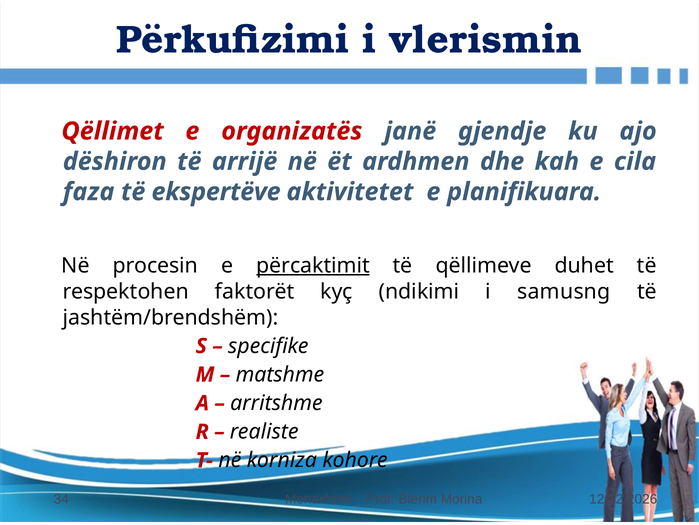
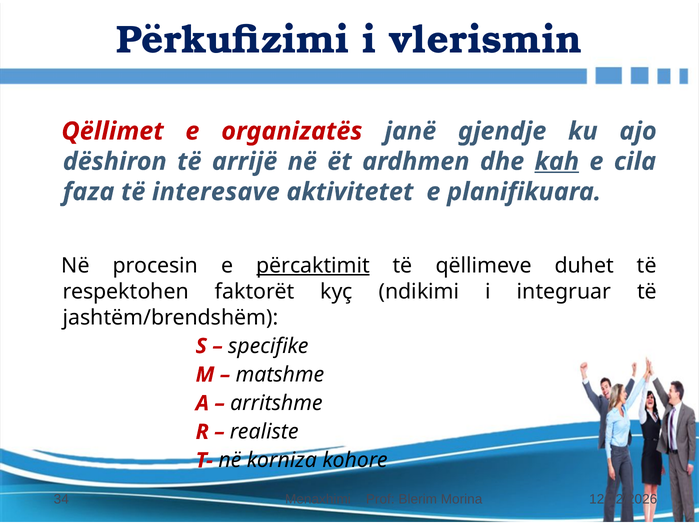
kah underline: none -> present
ekspertëve: ekspertëve -> interesave
samusng: samusng -> integruar
